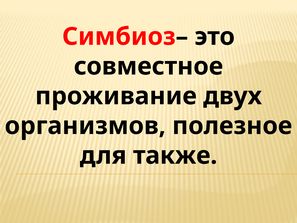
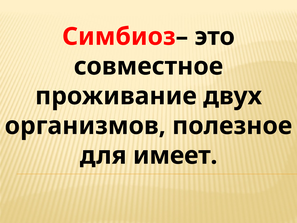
также: также -> имеет
